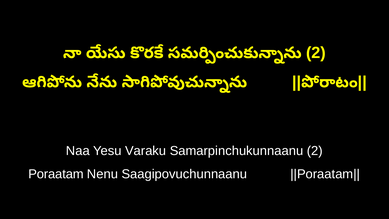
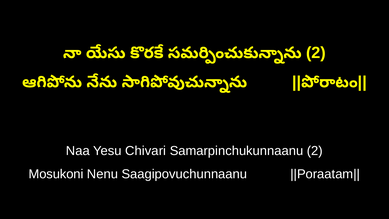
Varaku: Varaku -> Chivari
Poraatam: Poraatam -> Mosukoni
